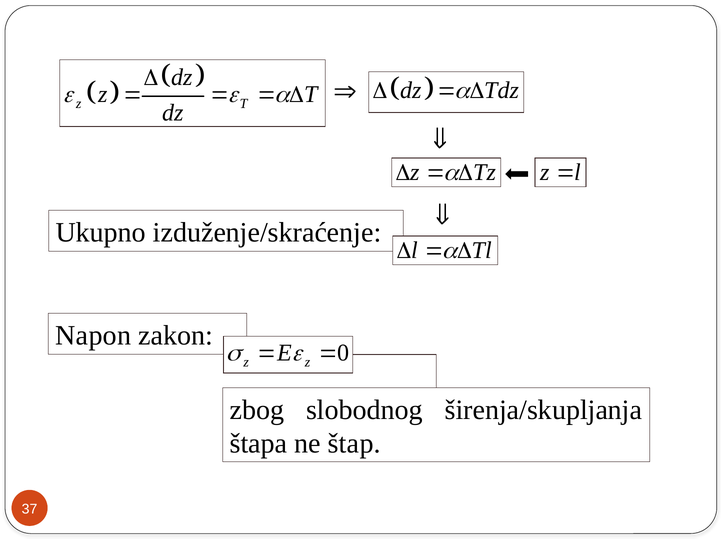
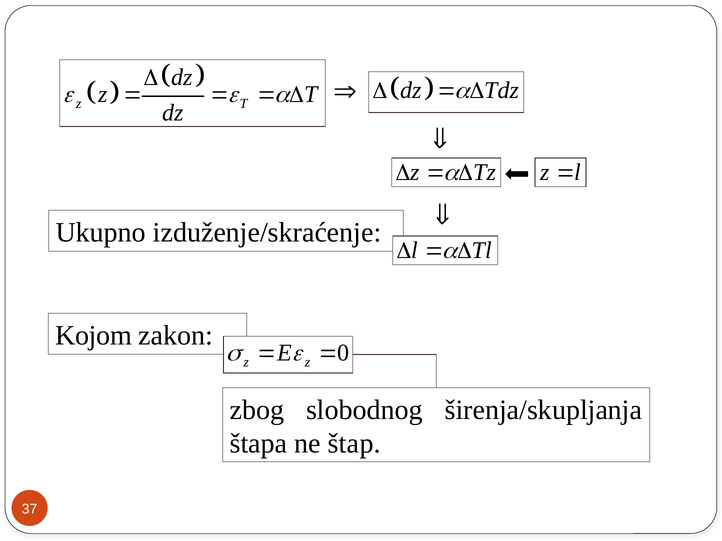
Napon: Napon -> Kojom
